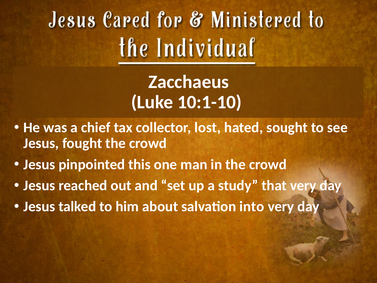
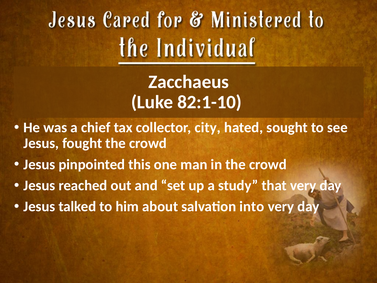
10:1-10: 10:1-10 -> 82:1-10
lost: lost -> city
